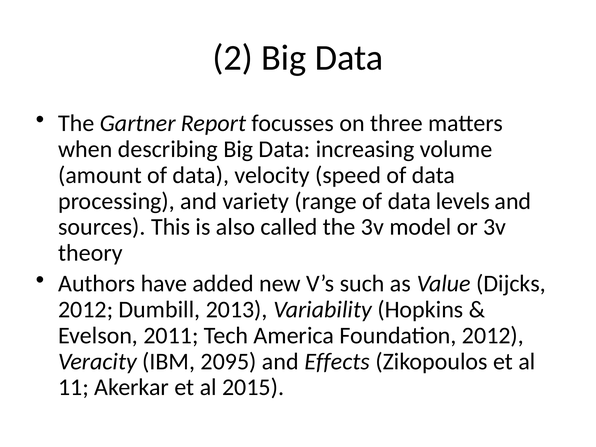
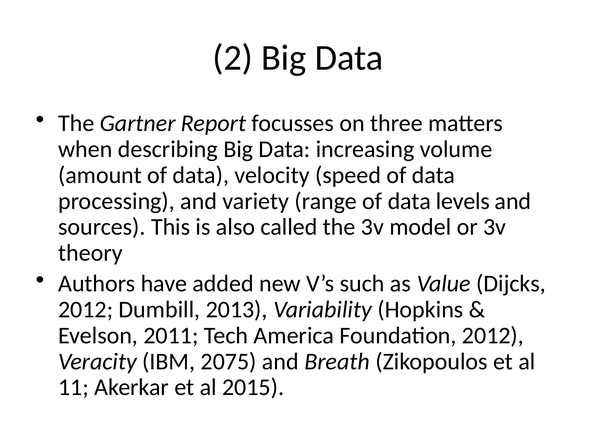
2095: 2095 -> 2075
Effects: Effects -> Breath
